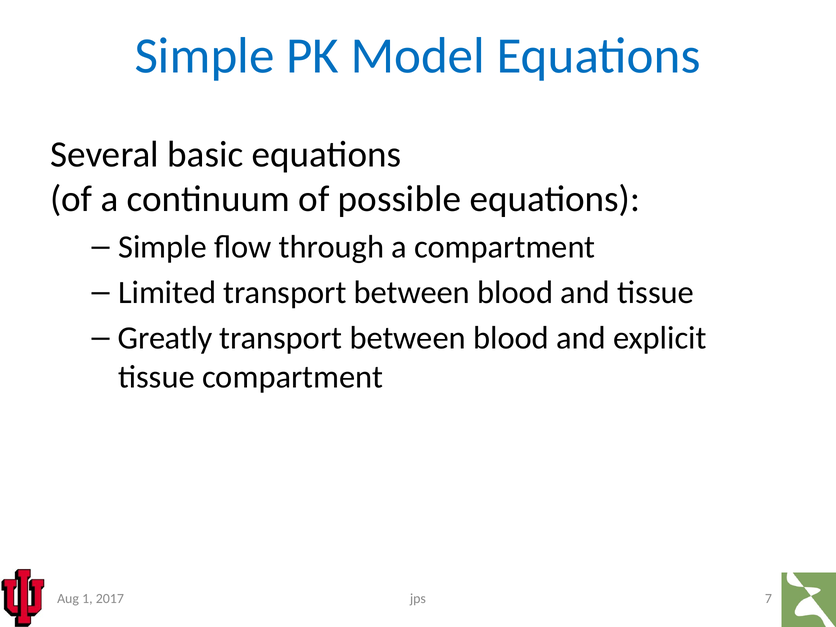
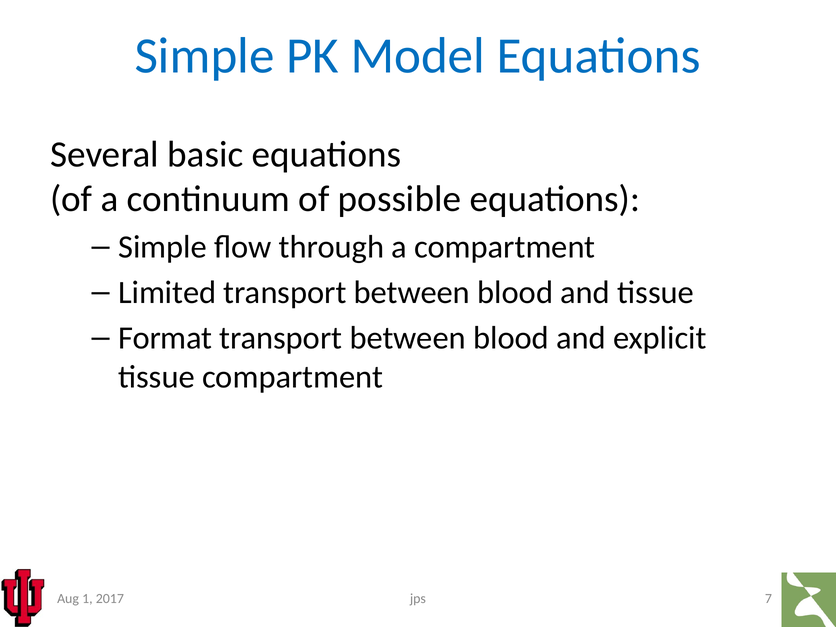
Greatly: Greatly -> Format
